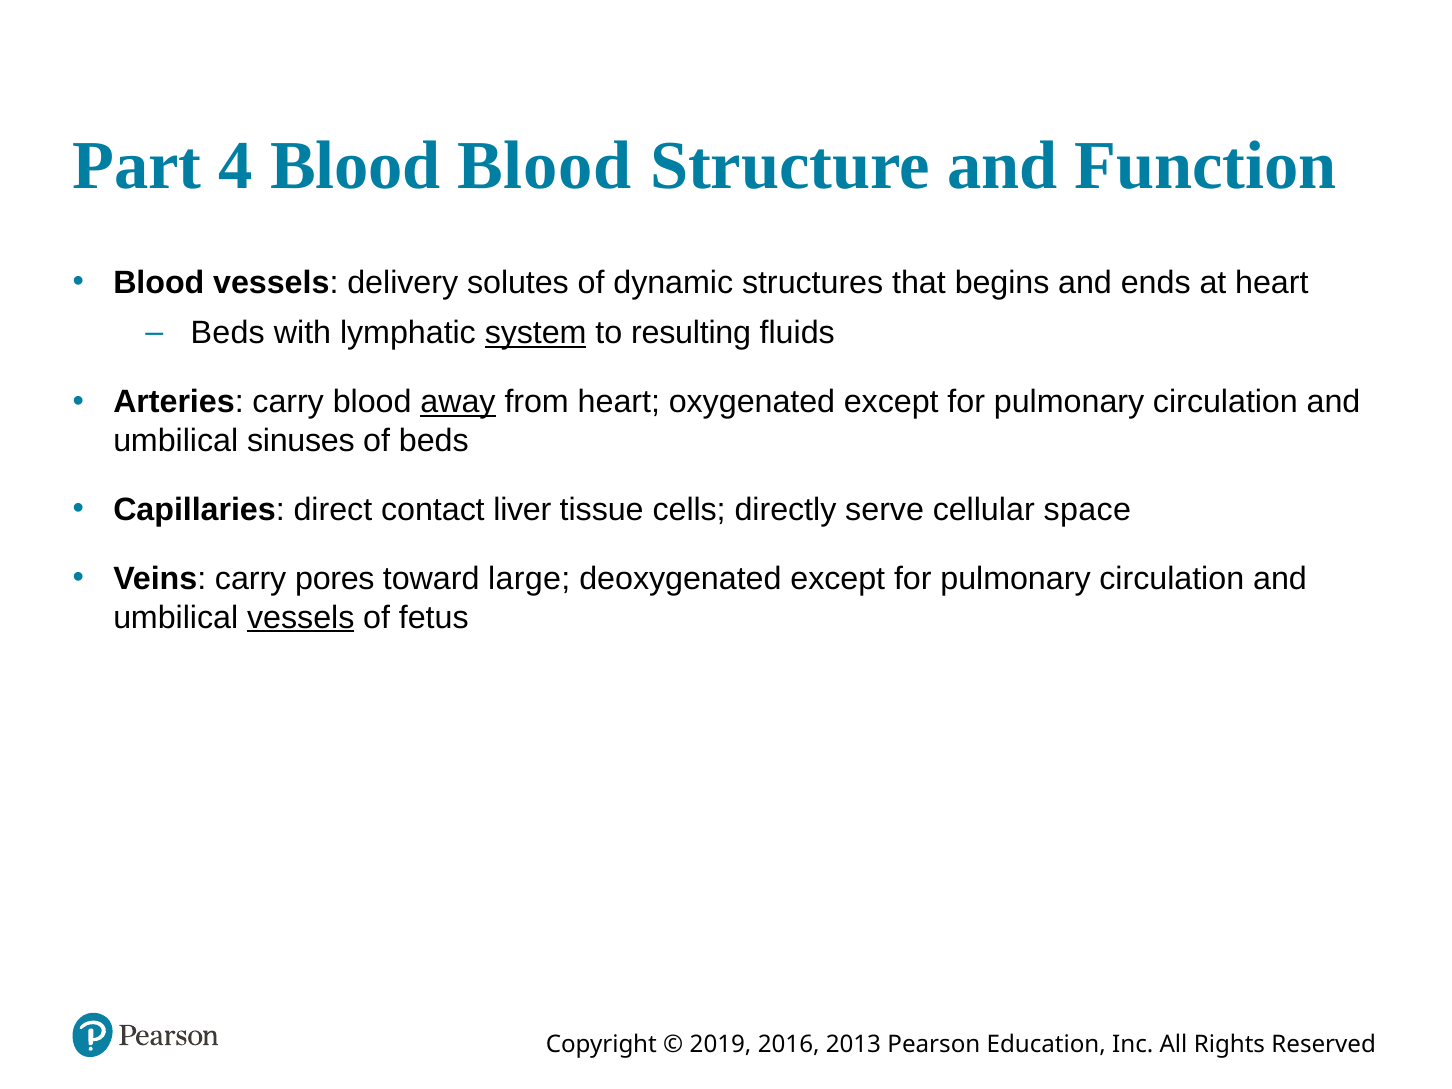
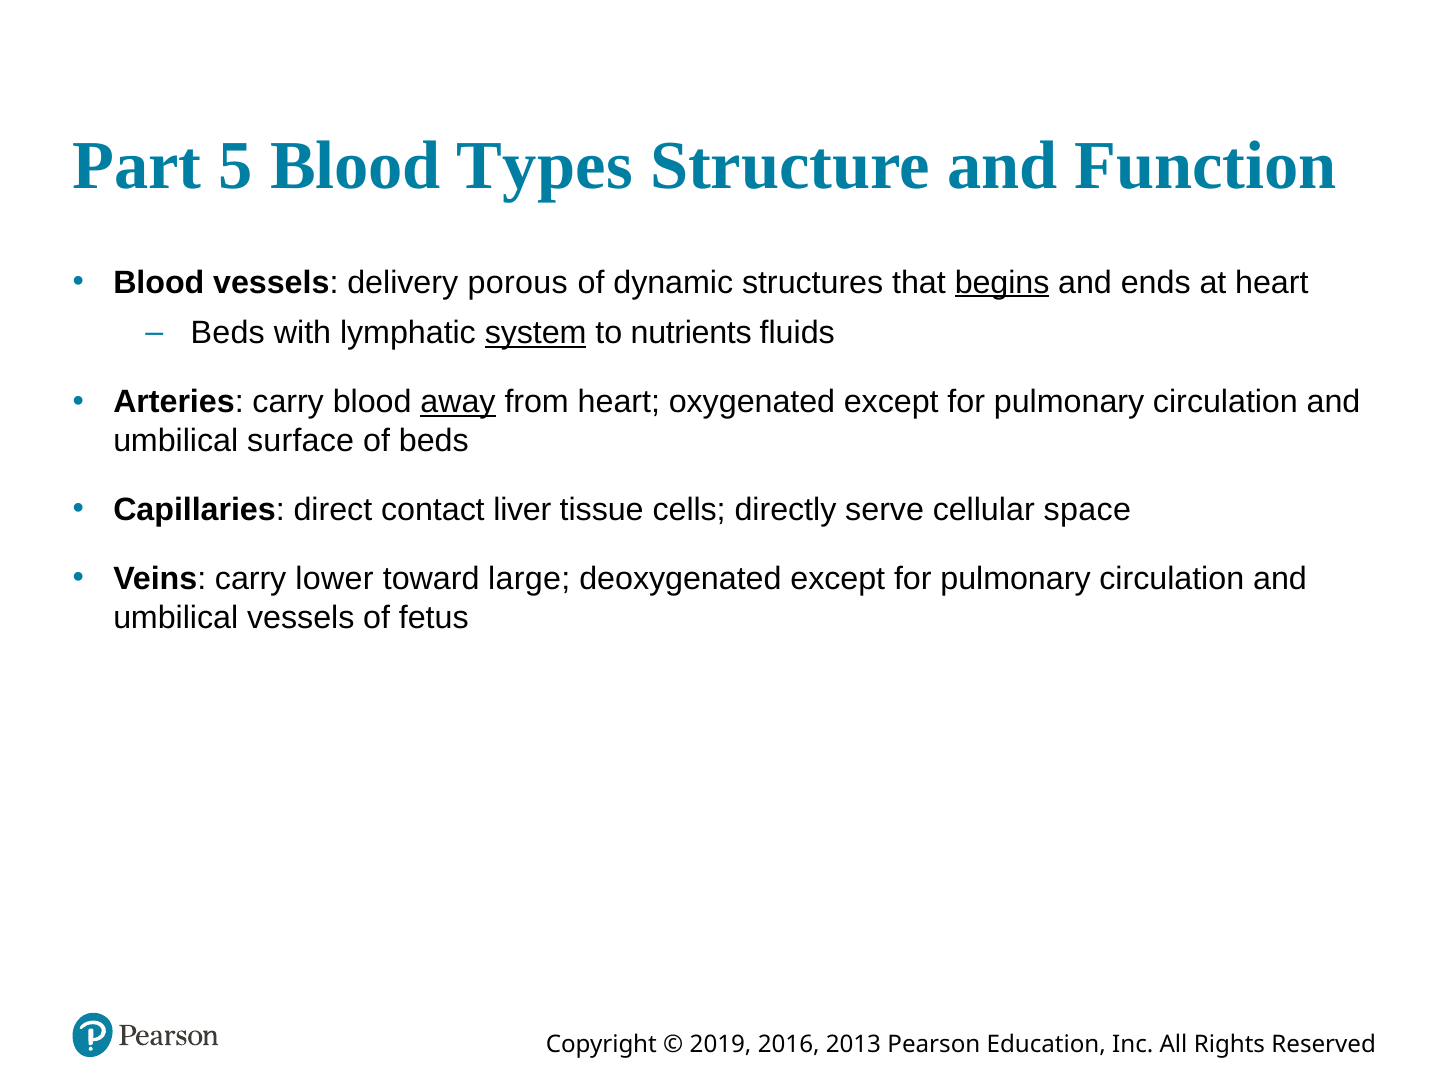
4: 4 -> 5
Blood Blood: Blood -> Types
solutes: solutes -> porous
begins underline: none -> present
resulting: resulting -> nutrients
sinuses: sinuses -> surface
pores: pores -> lower
vessels at (301, 618) underline: present -> none
